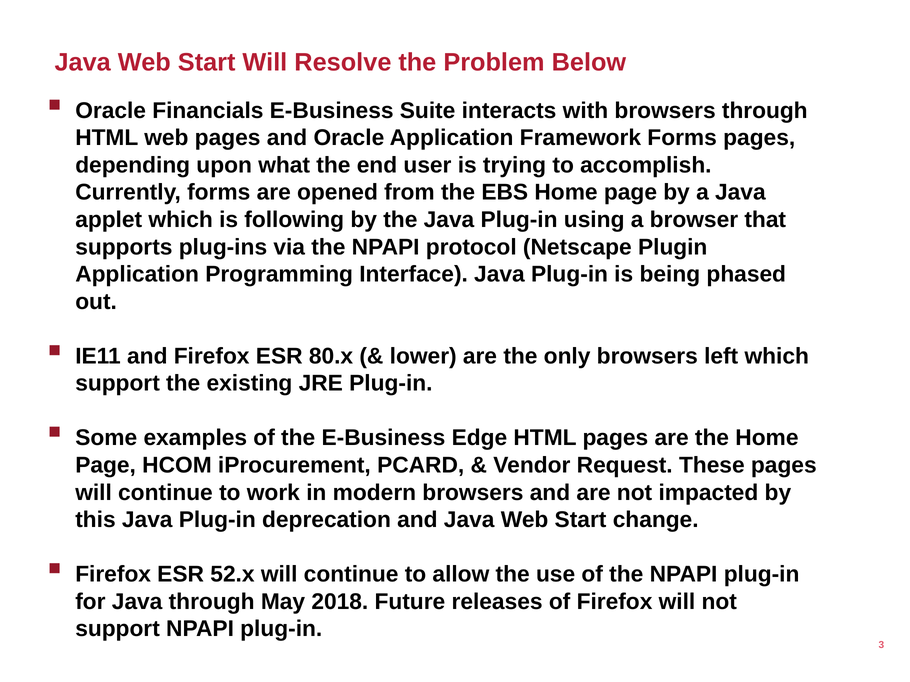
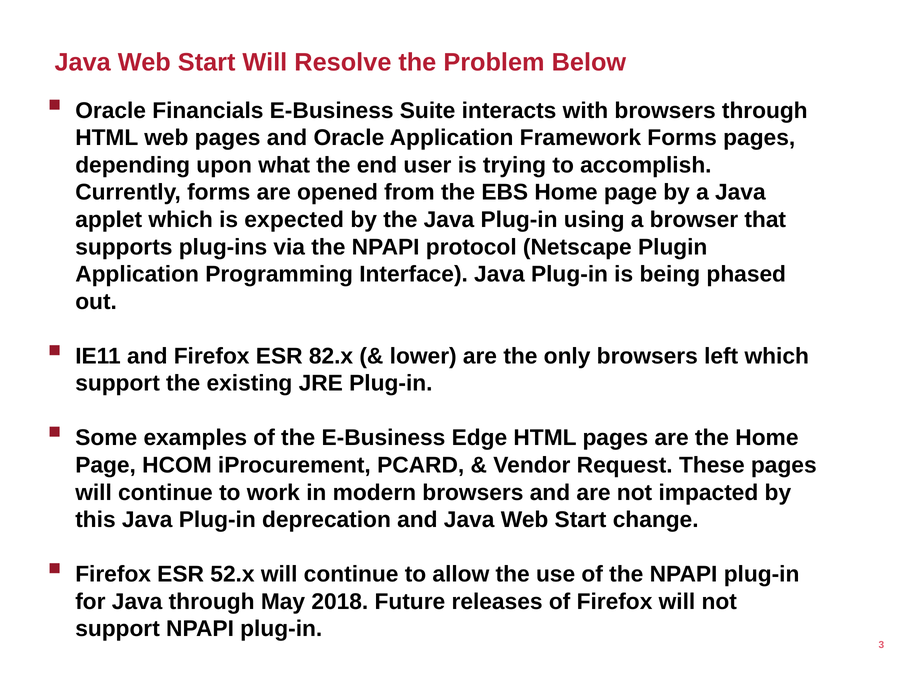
following: following -> expected
80.x: 80.x -> 82.x
